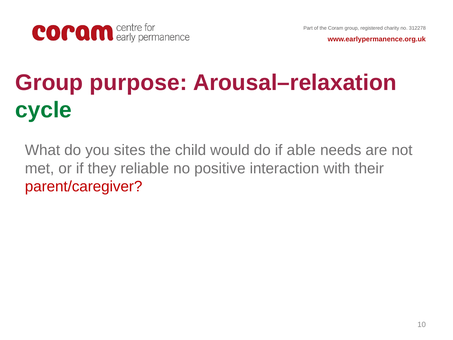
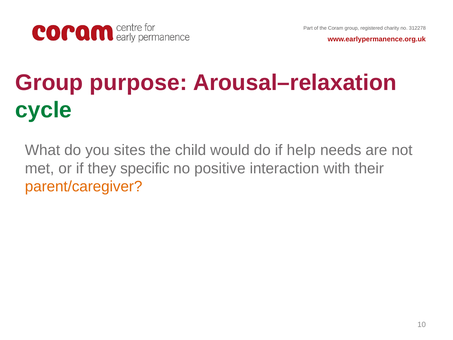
able: able -> help
reliable: reliable -> specific
parent/caregiver colour: red -> orange
